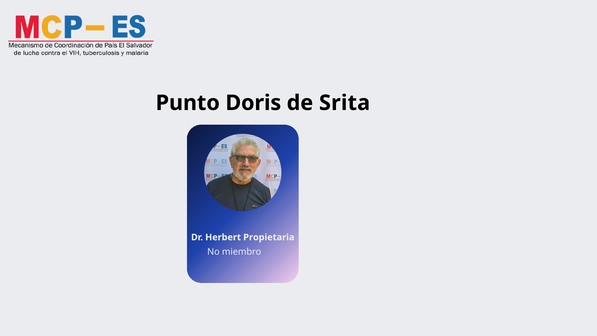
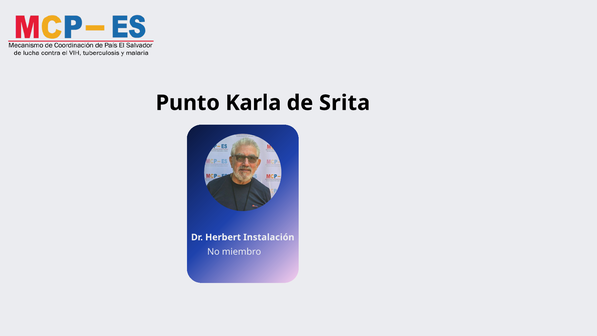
Doris: Doris -> Karla
Propietaria: Propietaria -> Instalación
